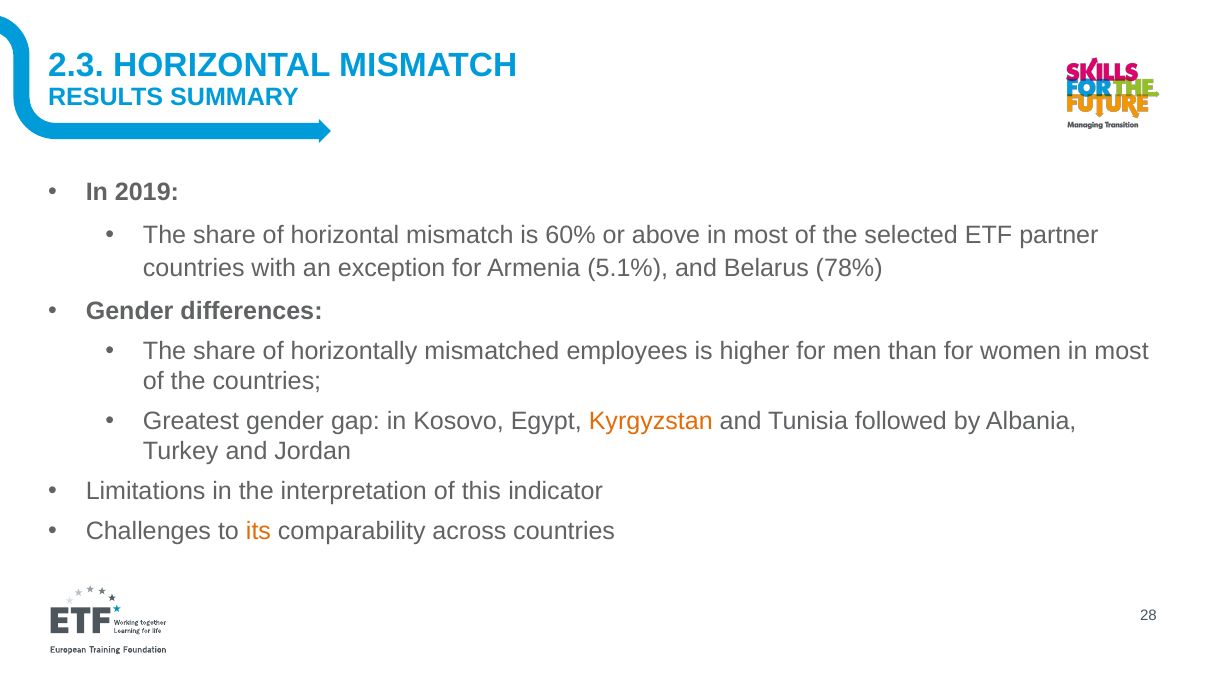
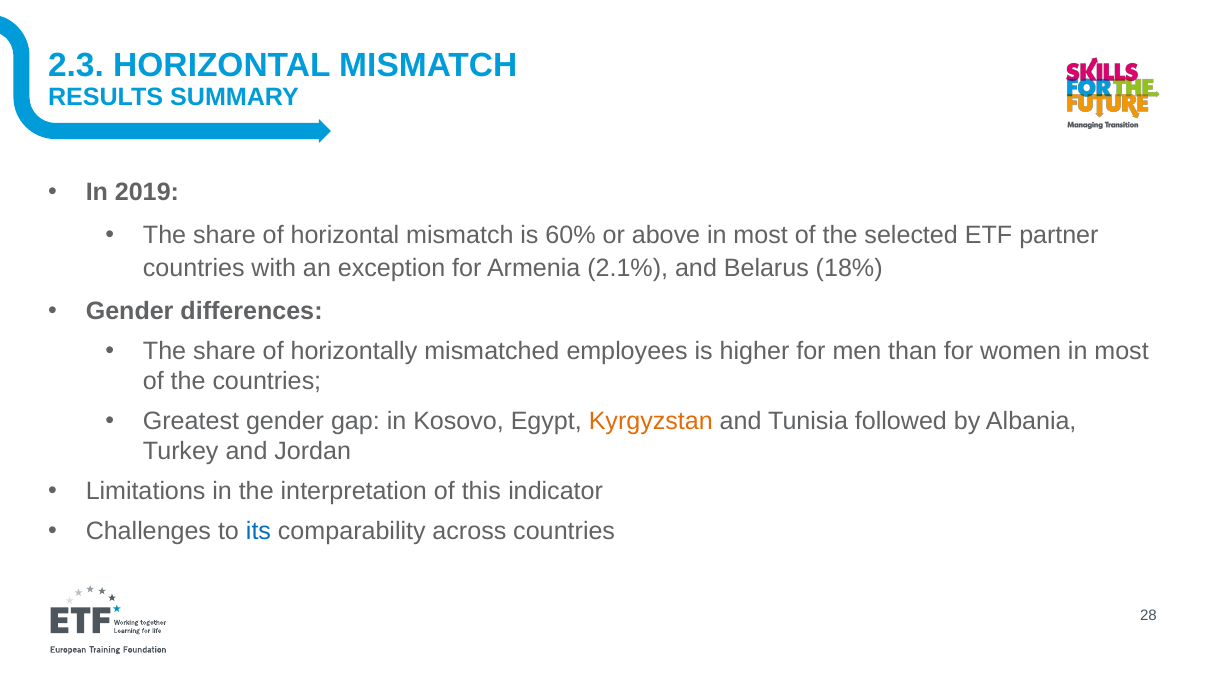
5.1%: 5.1% -> 2.1%
78%: 78% -> 18%
its colour: orange -> blue
